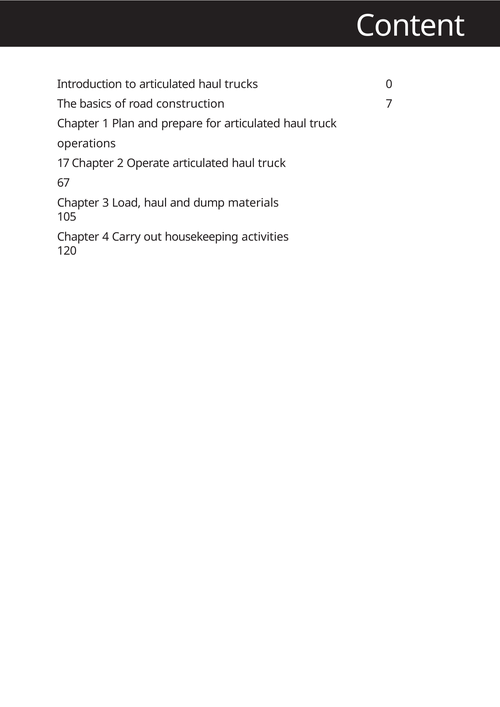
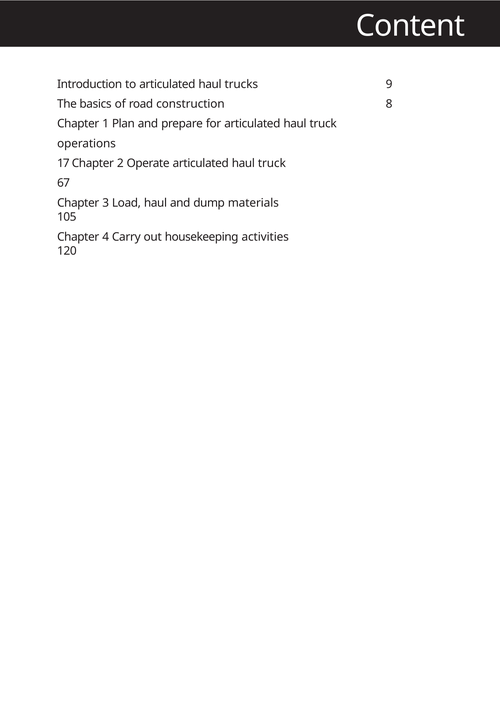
0: 0 -> 9
7: 7 -> 8
